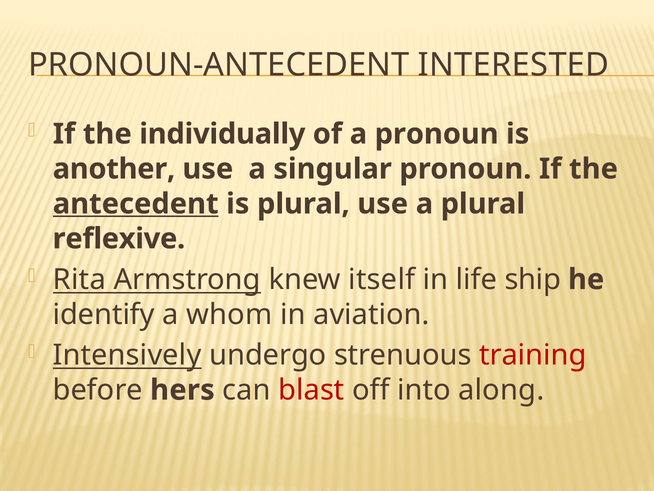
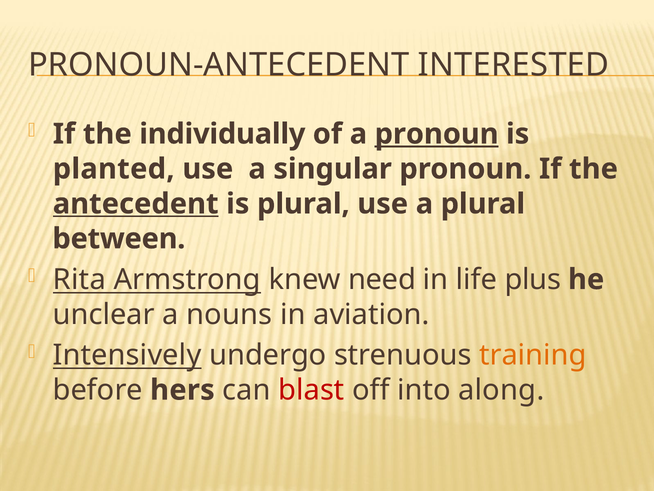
pronoun at (437, 134) underline: none -> present
another: another -> planted
reflexive: reflexive -> between
itself: itself -> need
ship: ship -> plus
identify: identify -> unclear
whom: whom -> nouns
training colour: red -> orange
